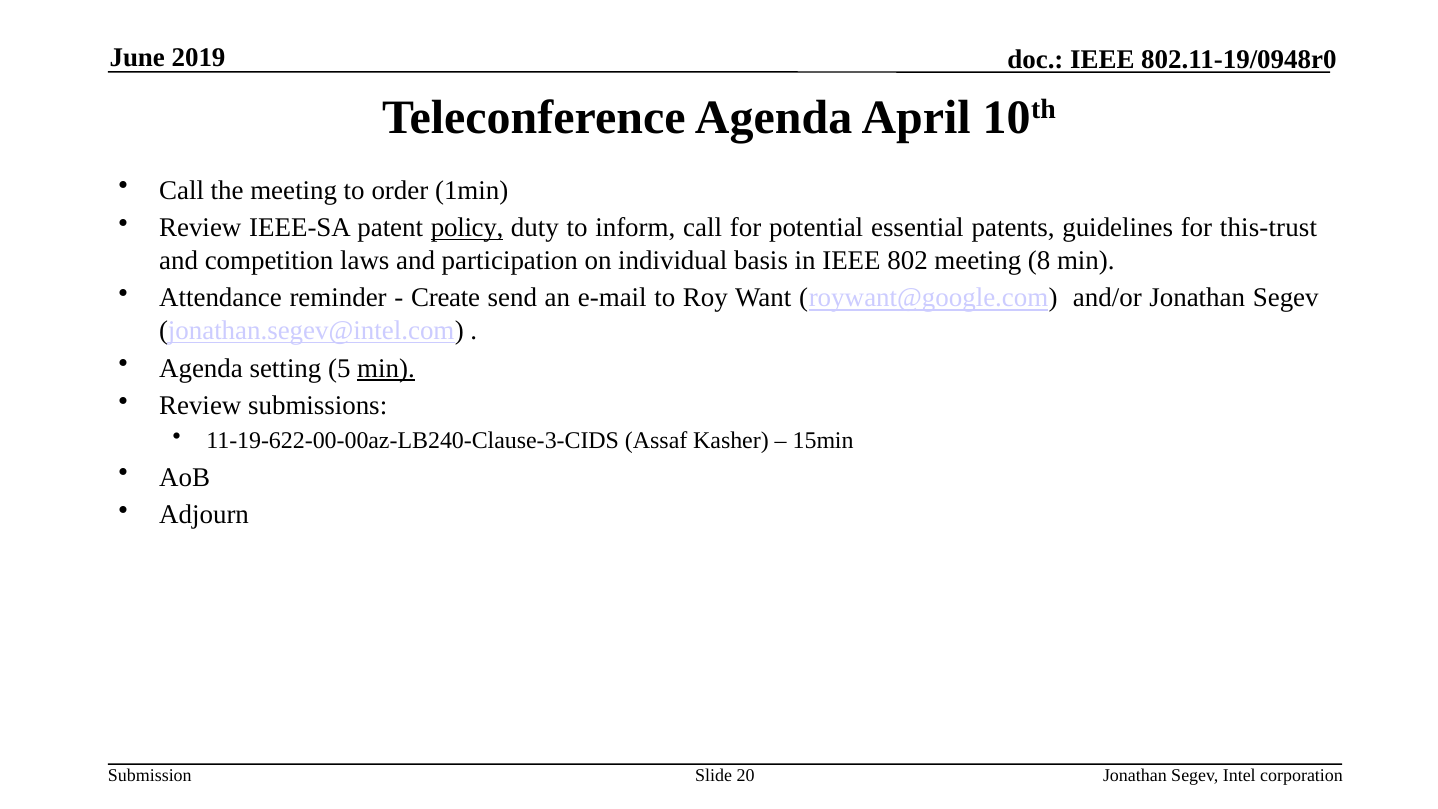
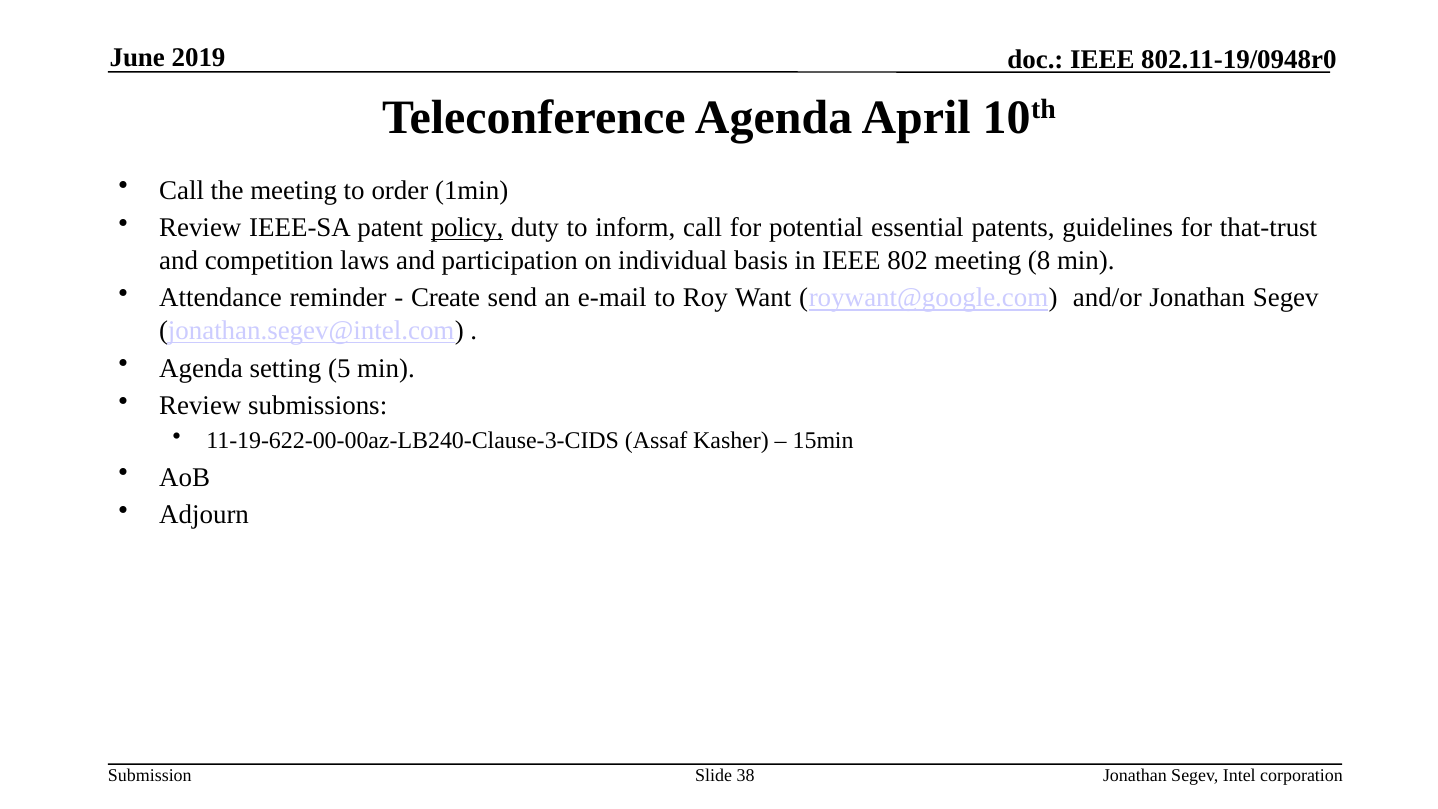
this-trust: this-trust -> that-trust
min at (386, 368) underline: present -> none
20: 20 -> 38
